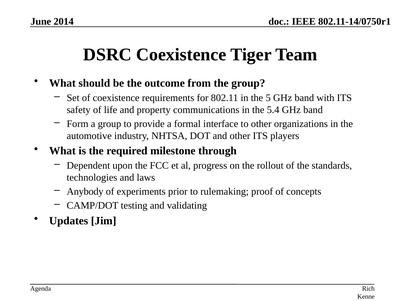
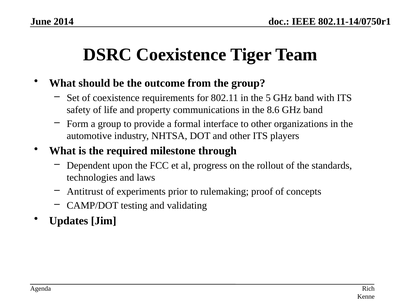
5.4: 5.4 -> 8.6
Anybody: Anybody -> Antitrust
